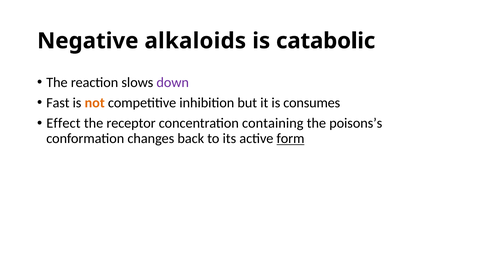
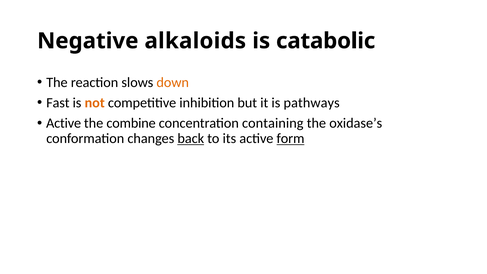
down colour: purple -> orange
consumes: consumes -> pathways
Effect at (63, 123): Effect -> Active
receptor: receptor -> combine
poisons’s: poisons’s -> oxidase’s
back underline: none -> present
